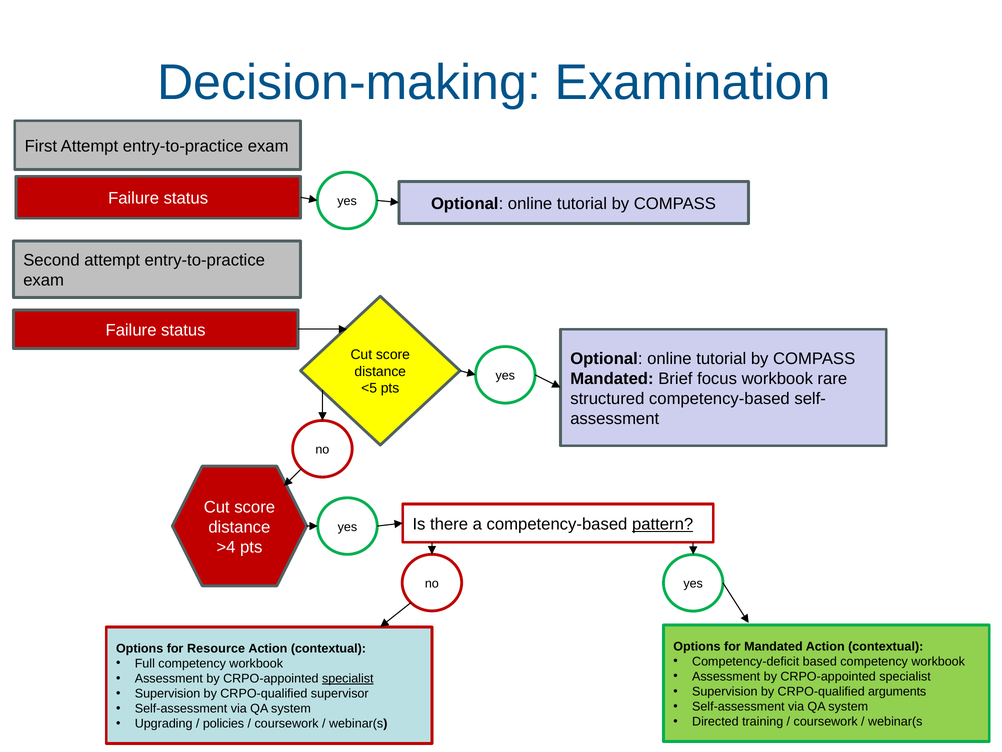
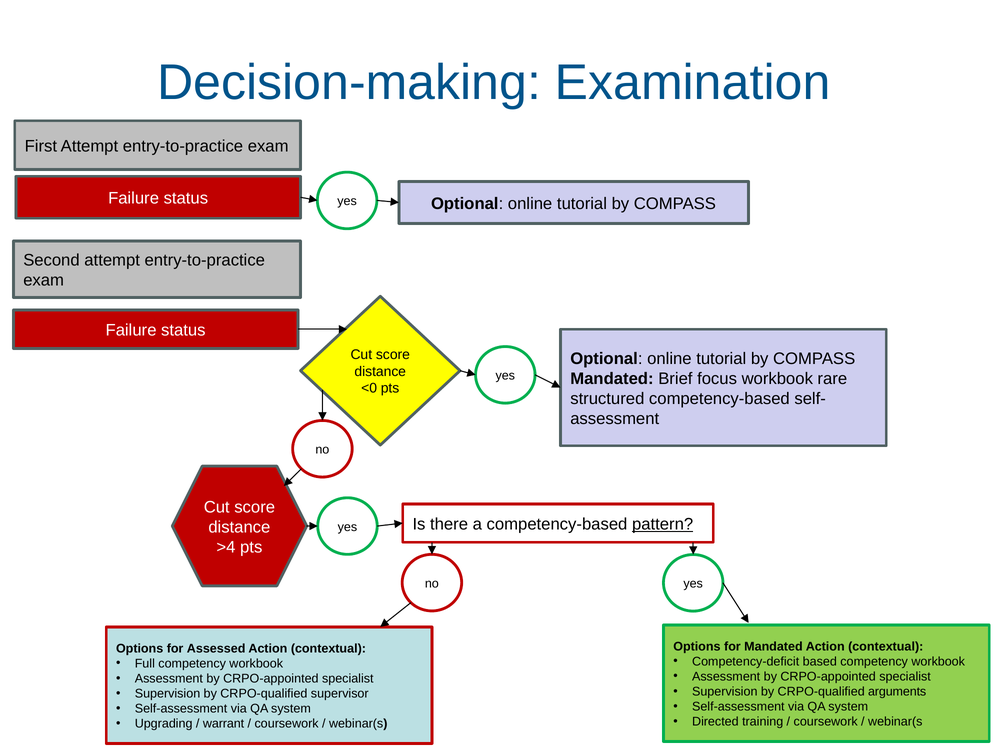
<5: <5 -> <0
Resource: Resource -> Assessed
specialist at (348, 678) underline: present -> none
policies: policies -> warrant
